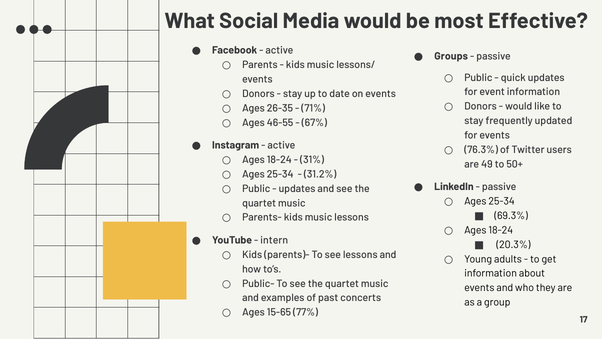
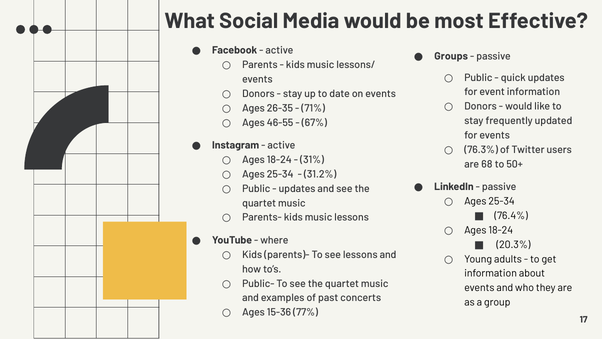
49: 49 -> 68
69.3%: 69.3% -> 76.4%
intern: intern -> where
15-65: 15-65 -> 15-36
